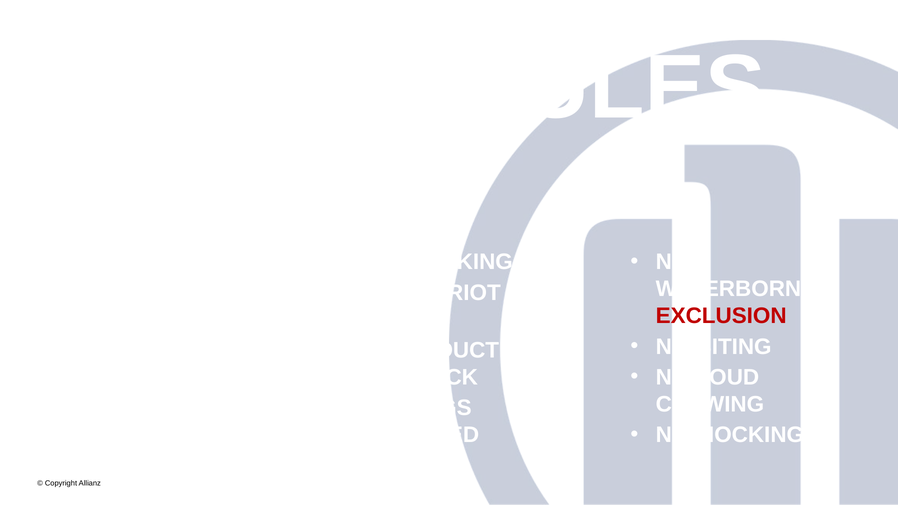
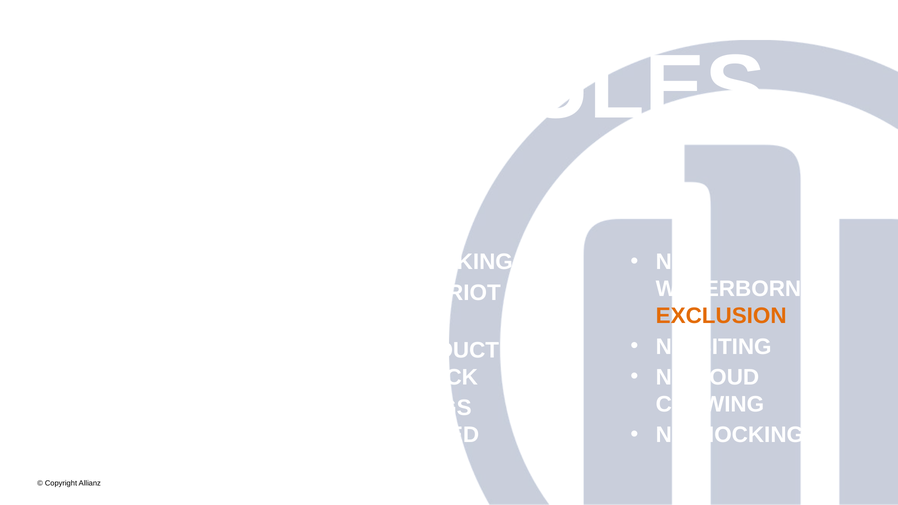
EXCLUSION colour: red -> orange
